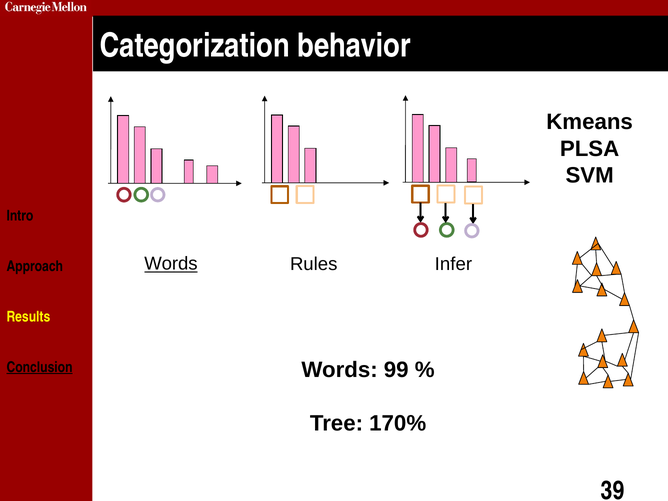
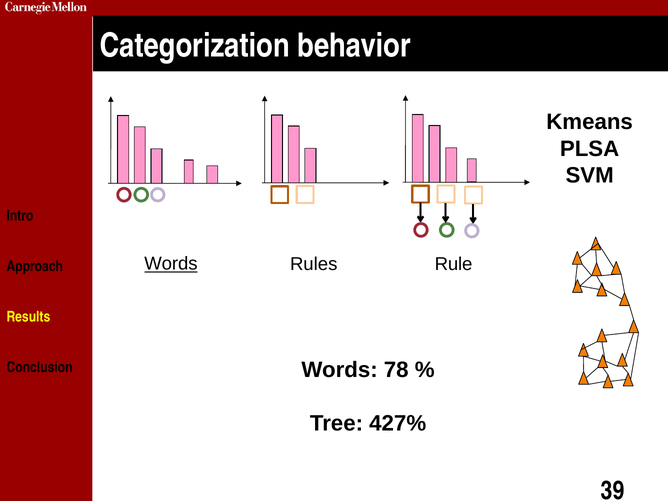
Infer: Infer -> Rule
99: 99 -> 78
Conclusion underline: present -> none
170%: 170% -> 427%
